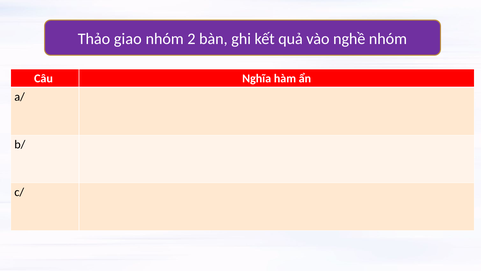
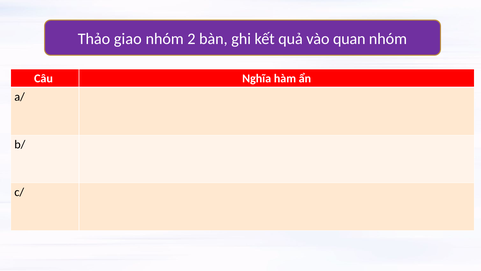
nghề: nghề -> quan
